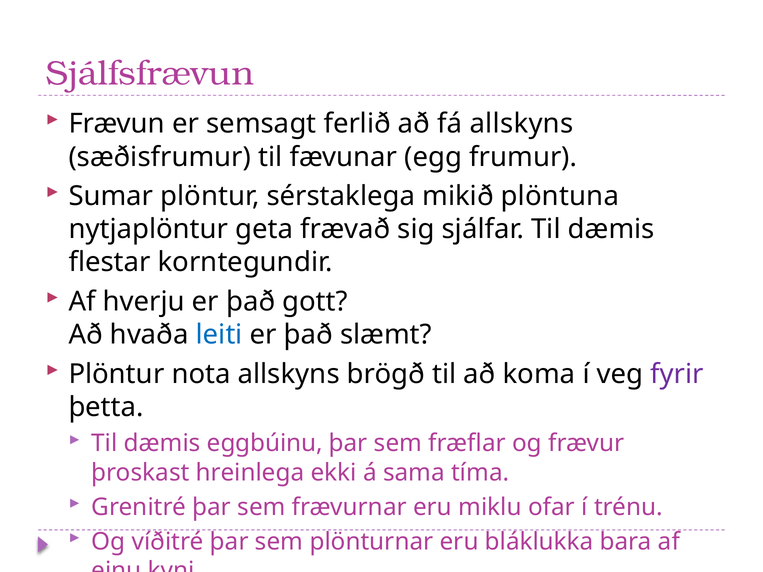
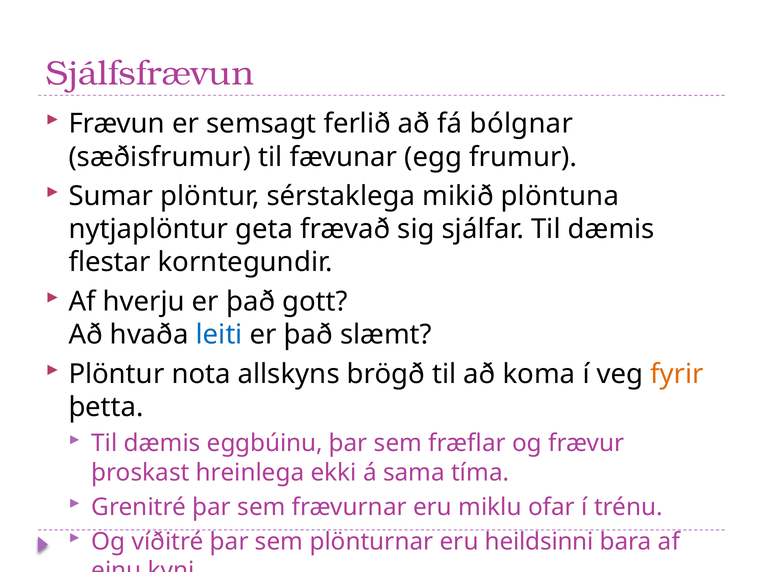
fá allskyns: allskyns -> bólgnar
fyrir colour: purple -> orange
bláklukka: bláklukka -> heildsinni
